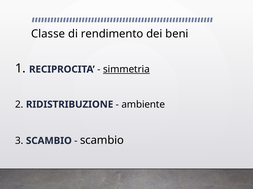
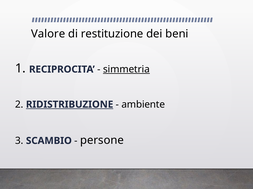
Classe: Classe -> Valore
rendimento: rendimento -> restituzione
RIDISTRIBUZIONE underline: none -> present
scambio at (102, 141): scambio -> persone
